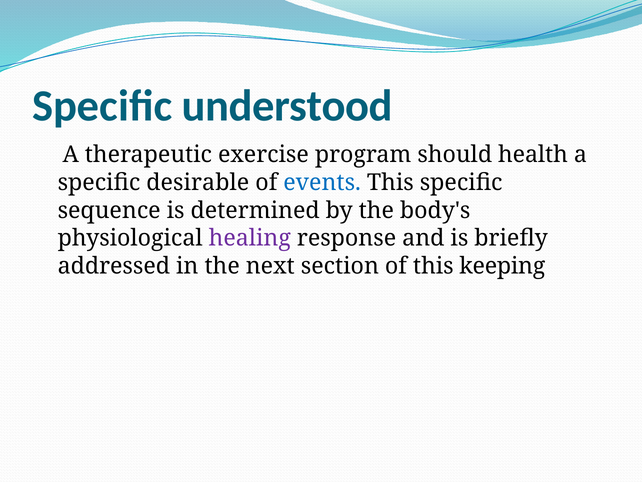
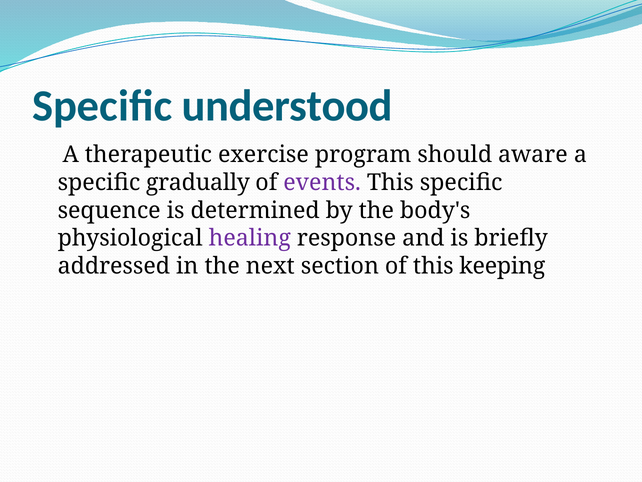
health: health -> aware
desirable: desirable -> gradually
events colour: blue -> purple
